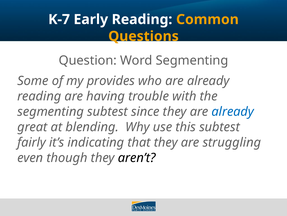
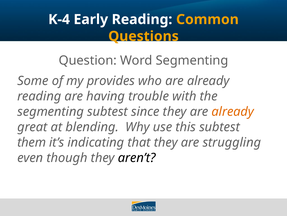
K-7: K-7 -> K-4
already at (233, 111) colour: blue -> orange
fairly: fairly -> them
